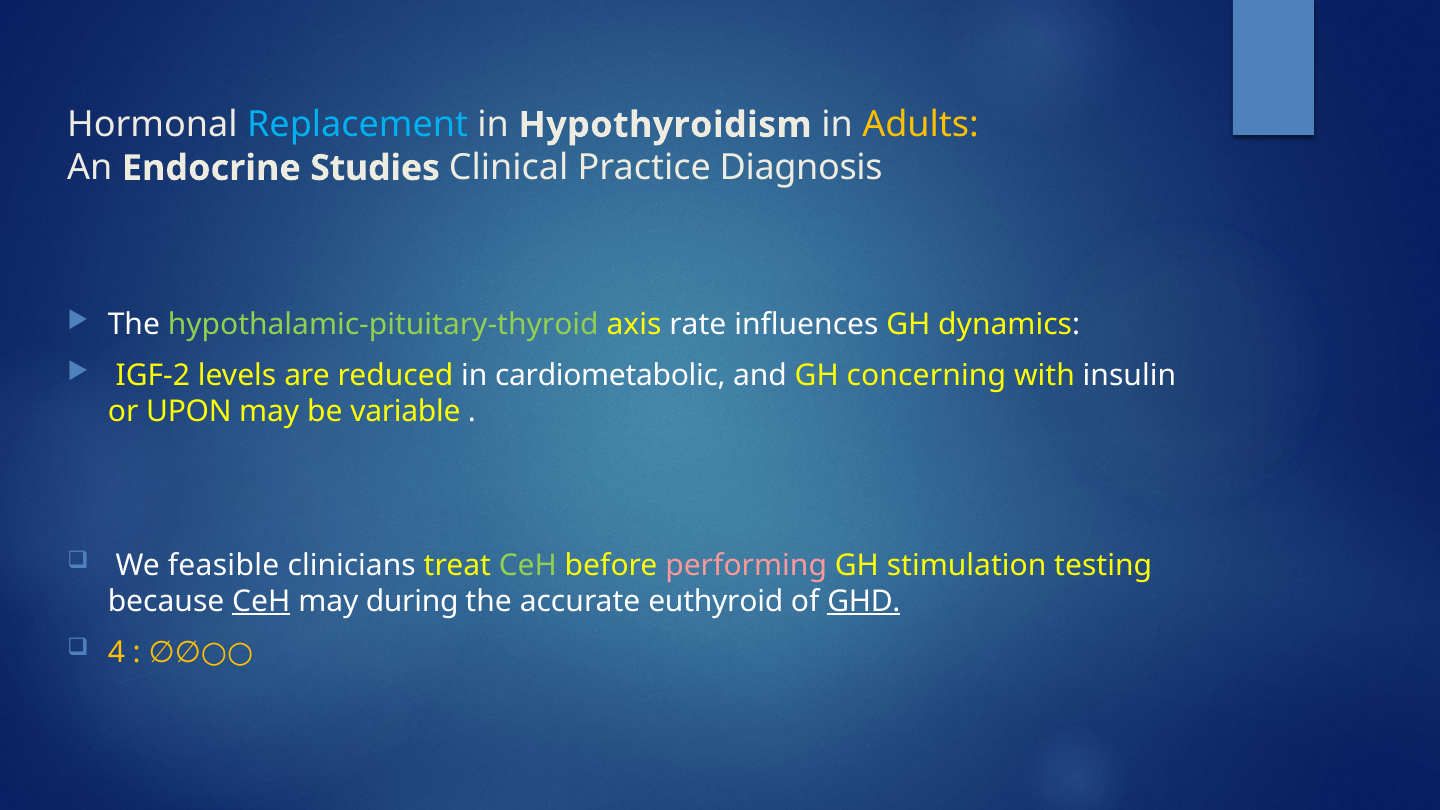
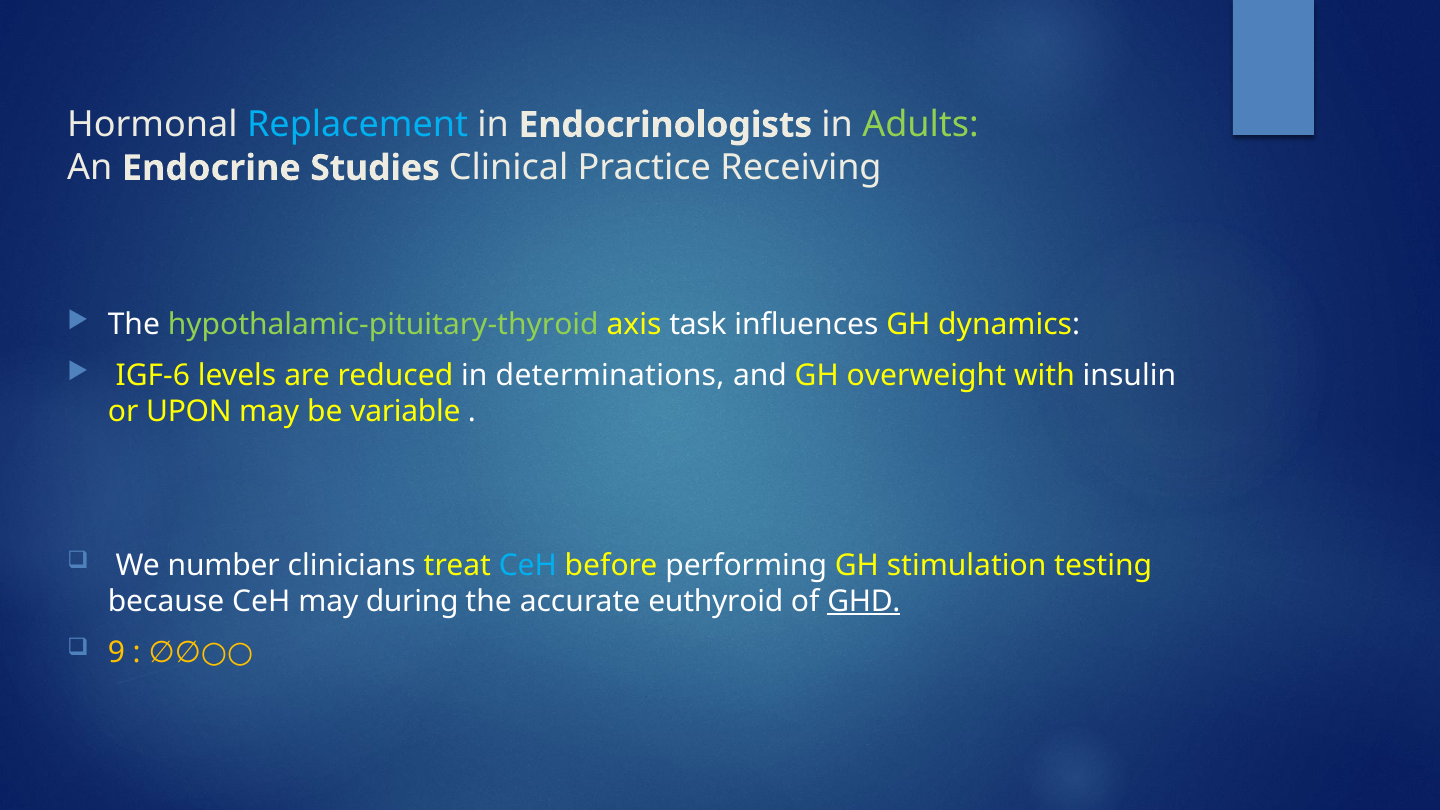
Hypothyroidism: Hypothyroidism -> Endocrinologists
Adults colour: yellow -> light green
Diagnosis: Diagnosis -> Receiving
rate: rate -> task
IGF-2: IGF-2 -> IGF-6
cardiometabolic: cardiometabolic -> determinations
concerning: concerning -> overweight
feasible: feasible -> number
CeH at (528, 565) colour: light green -> light blue
performing colour: pink -> white
CeH at (261, 601) underline: present -> none
4: 4 -> 9
